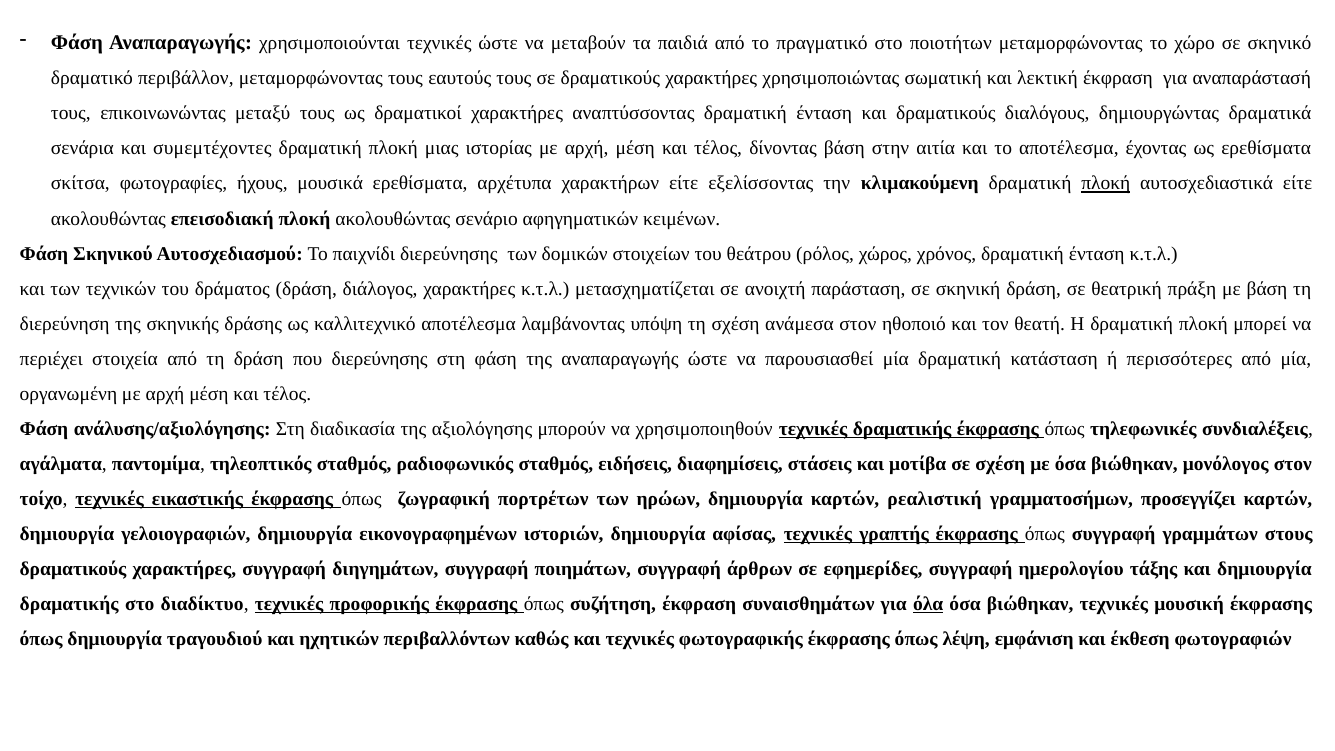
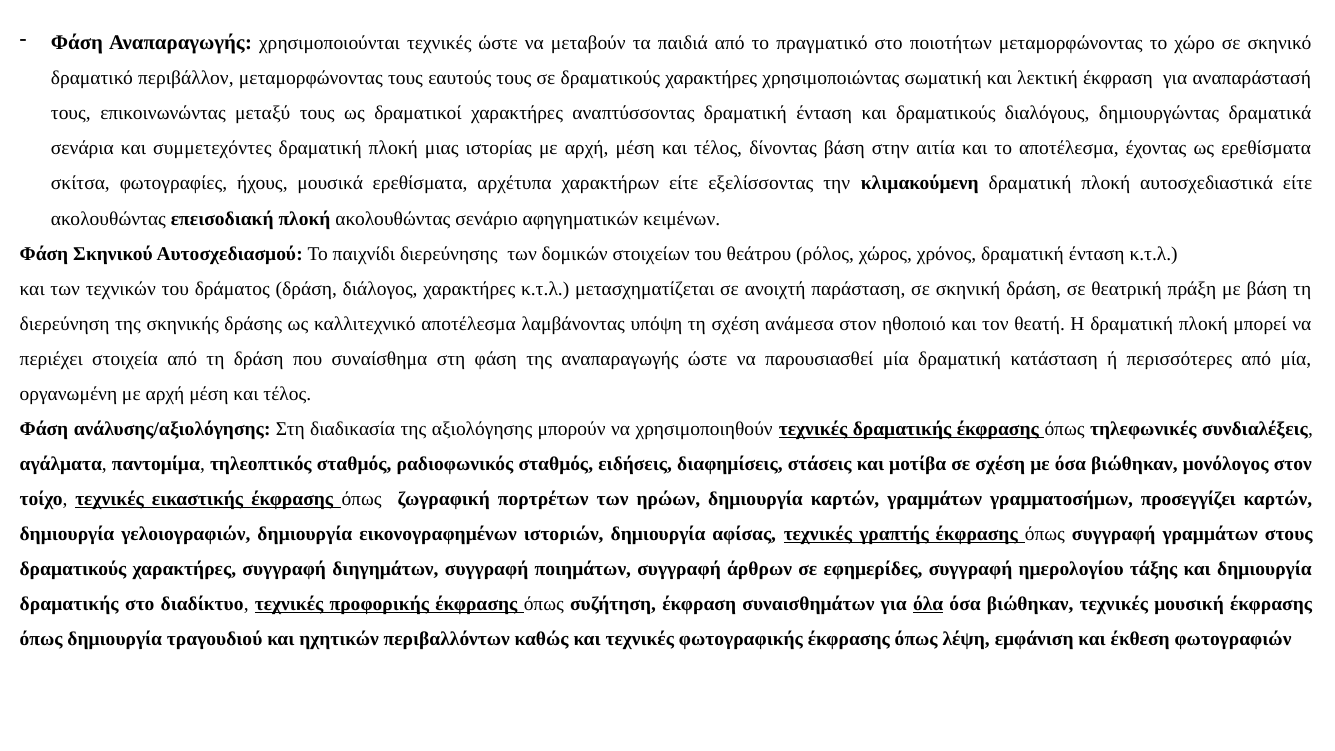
συμεμτέχοντες: συμεμτέχοντες -> συμμετεχόντες
πλοκή at (1106, 184) underline: present -> none
που διερεύνησης: διερεύνησης -> συναίσθημα
καρτών ρεαλιστική: ρεαλιστική -> γραμμάτων
